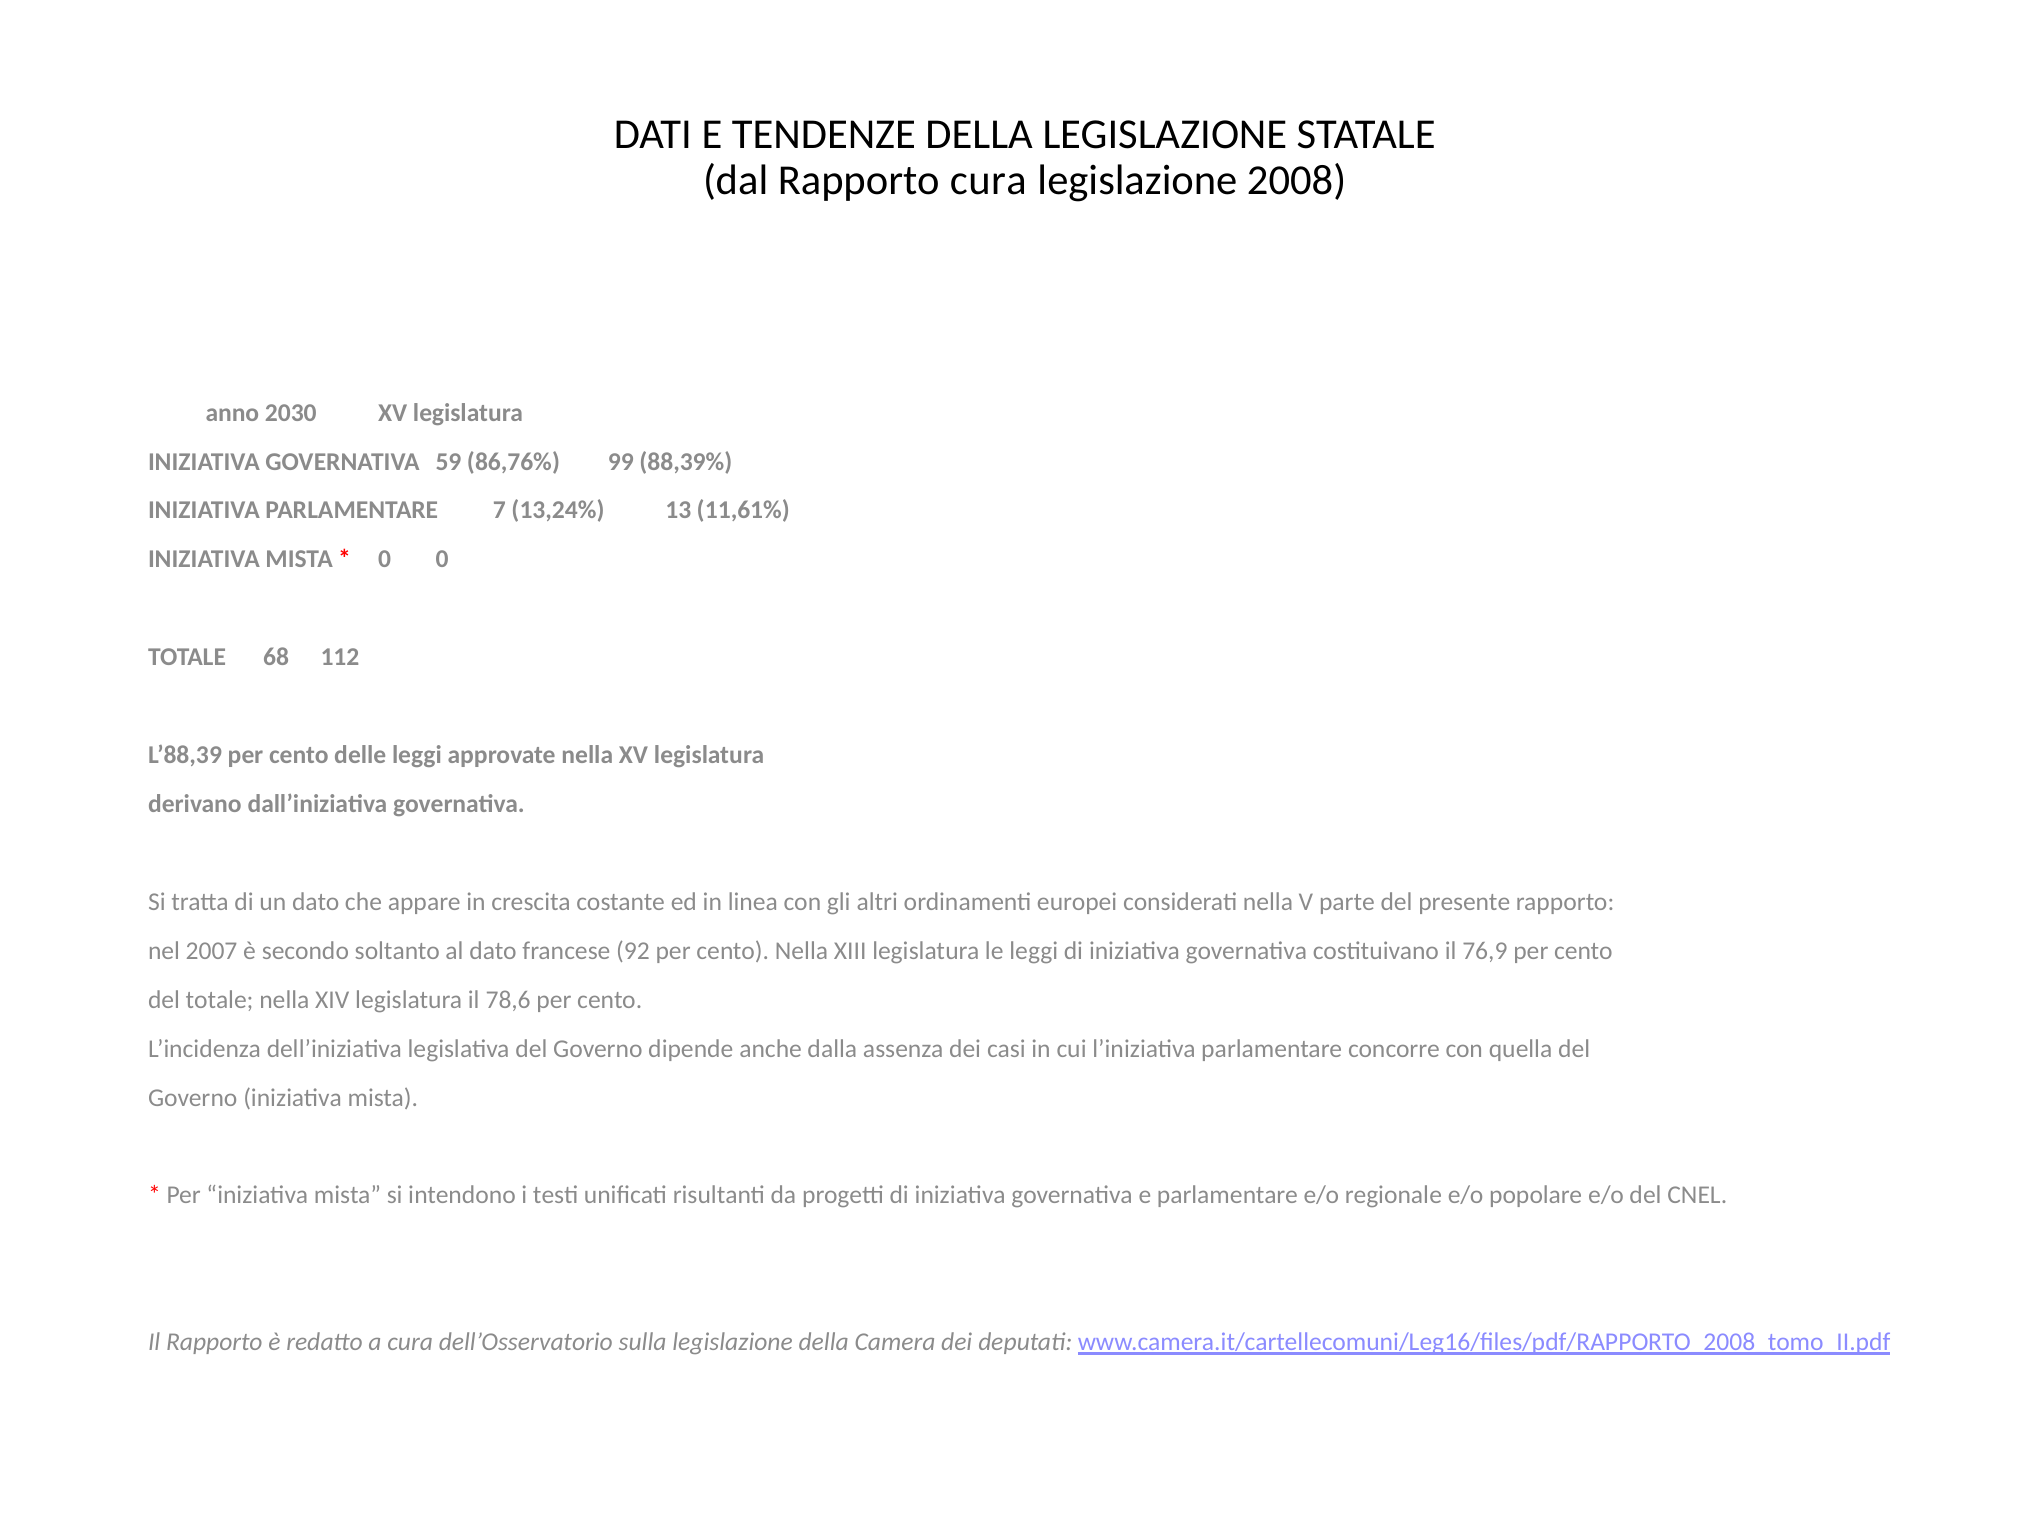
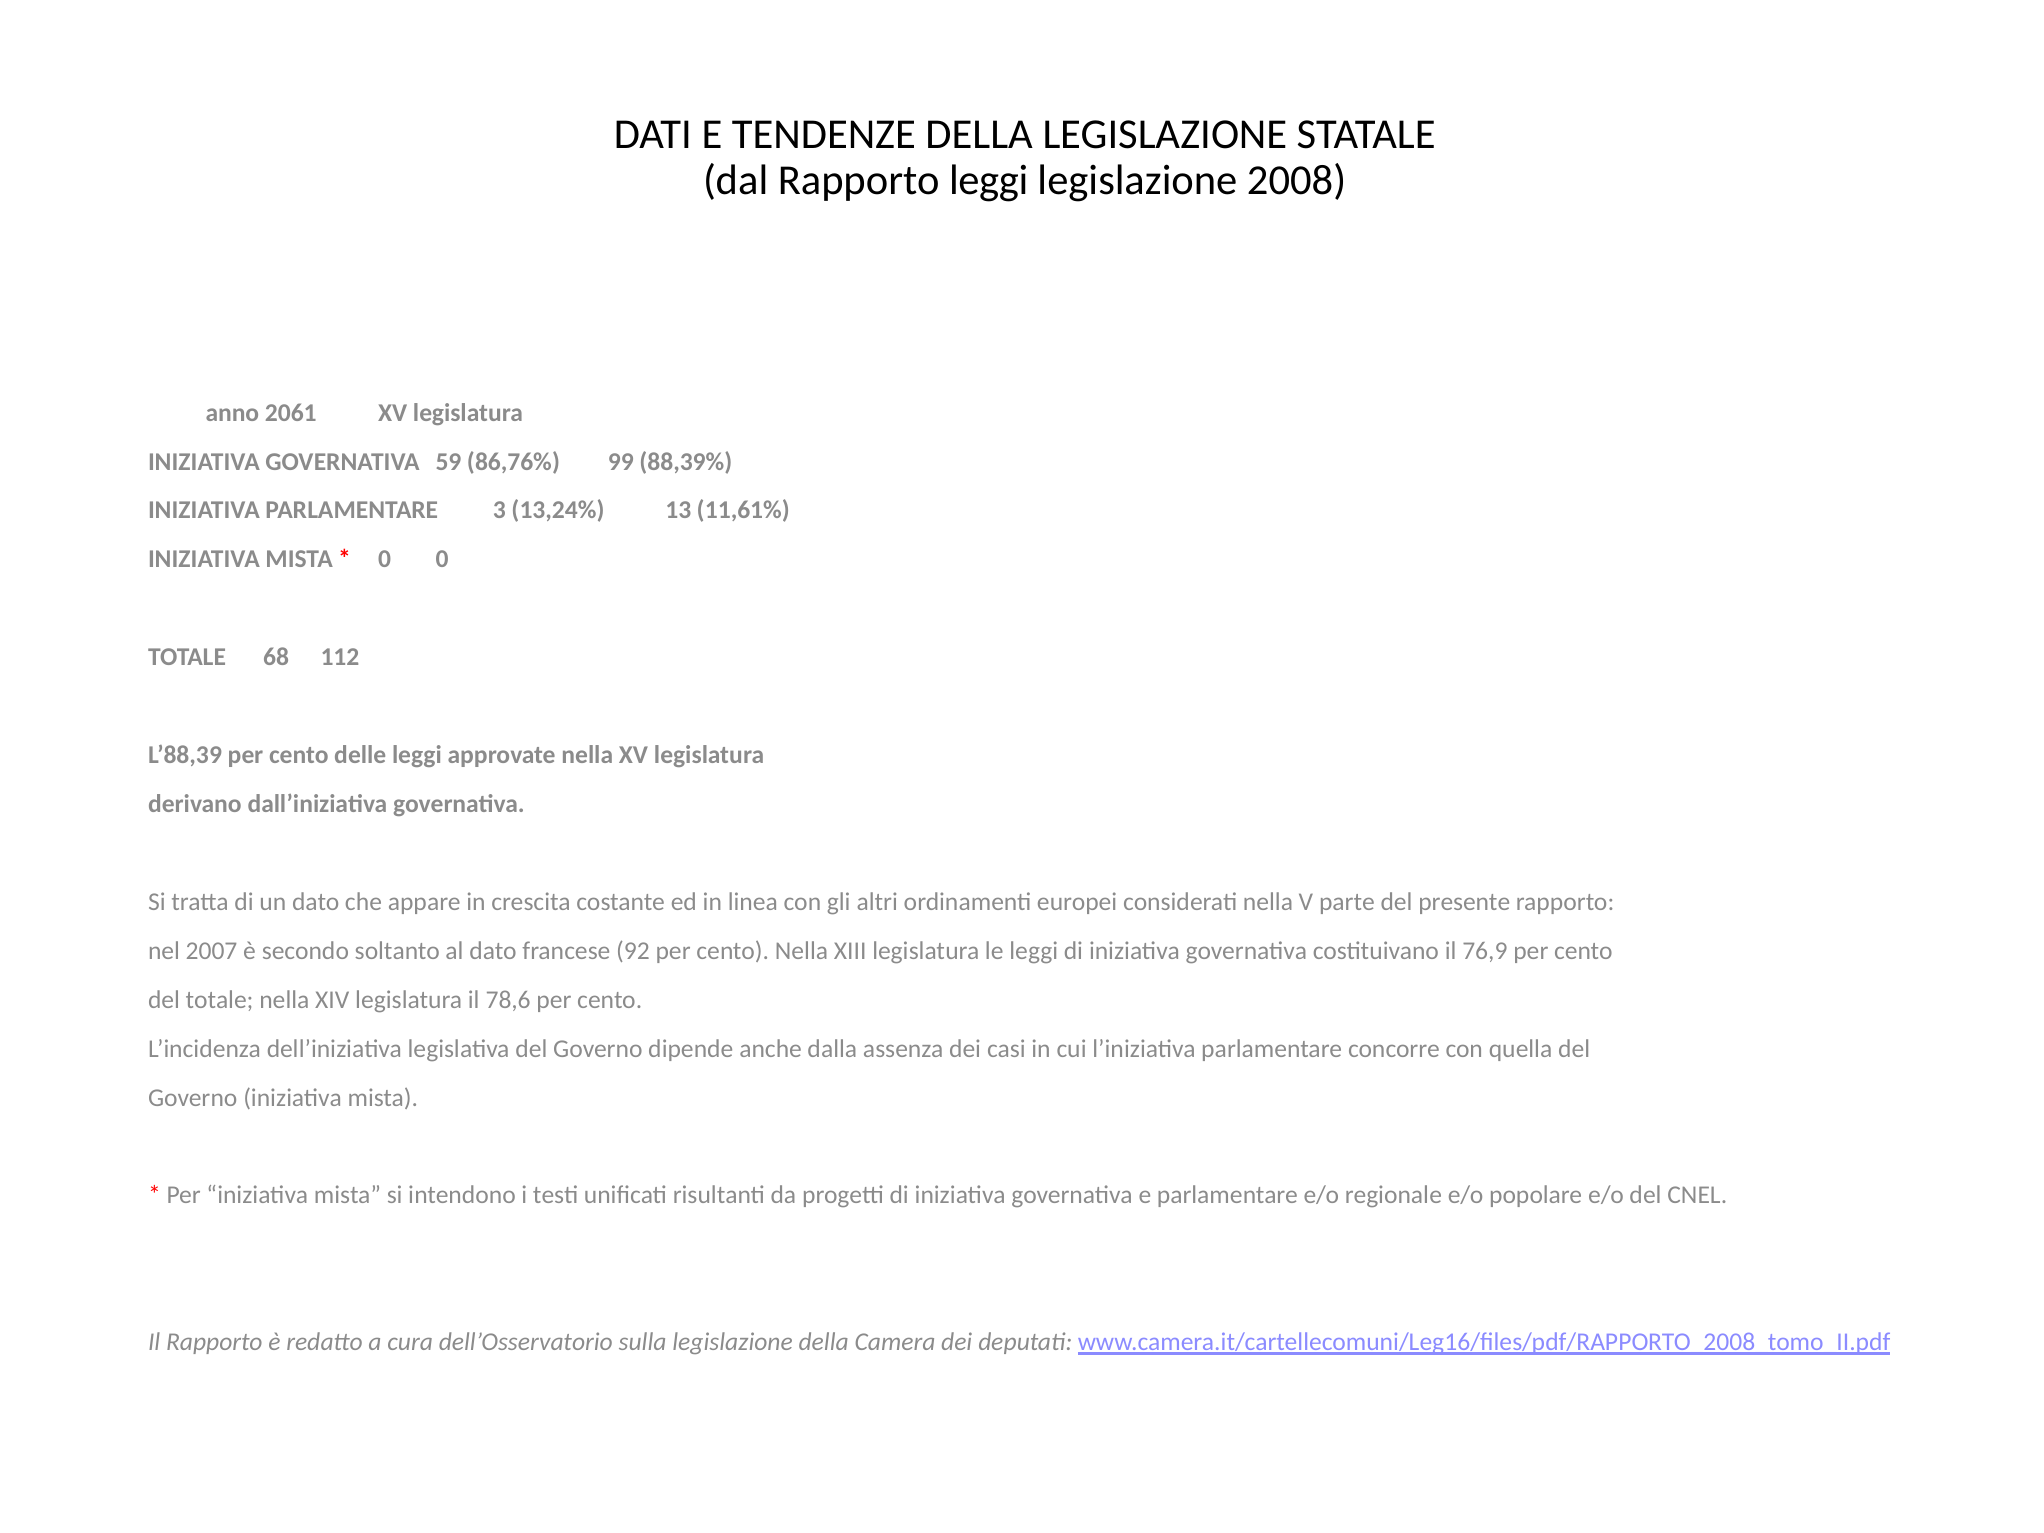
Rapporto cura: cura -> leggi
2030: 2030 -> 2061
7: 7 -> 3
